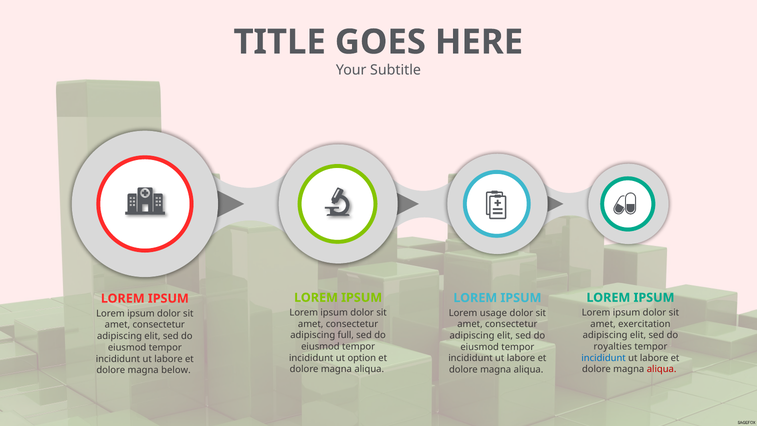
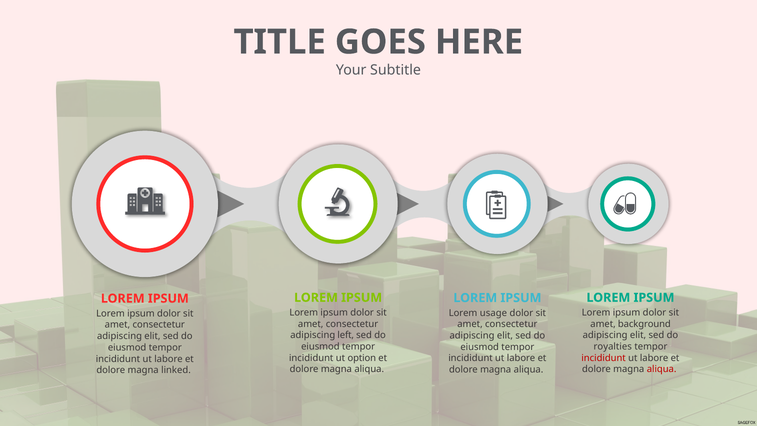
exercitation: exercitation -> background
full: full -> left
incididunt at (604, 358) colour: blue -> red
below: below -> linked
